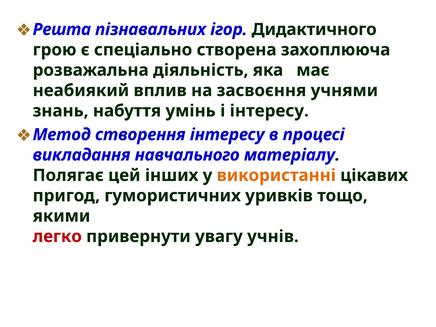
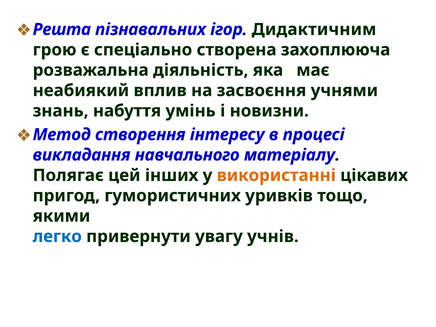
Дидактичного: Дидактичного -> Дидактичним
і інтересу: інтересу -> новизни
легко colour: red -> blue
